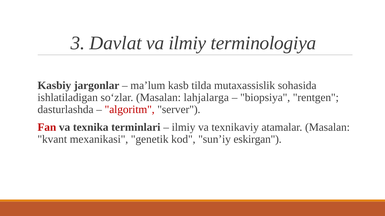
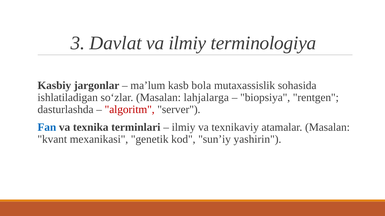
tilda: tilda -> bola
Fan colour: red -> blue
eskirgan: eskirgan -> yashirin
